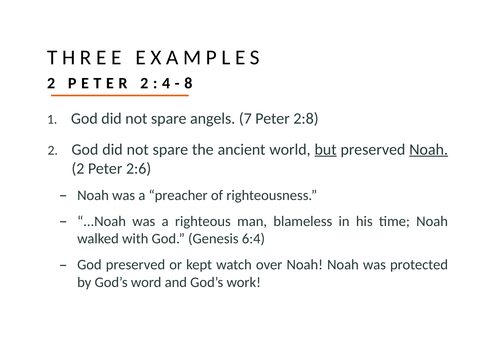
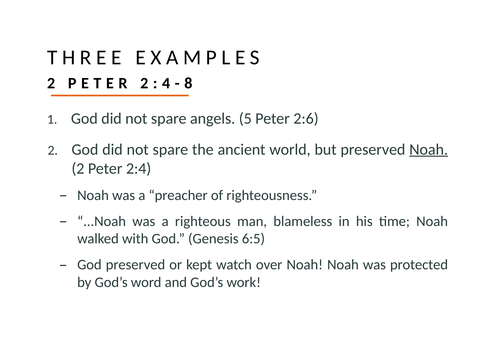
7: 7 -> 5
2:8: 2:8 -> 2:6
but underline: present -> none
2:6: 2:6 -> 2:4
6:4: 6:4 -> 6:5
